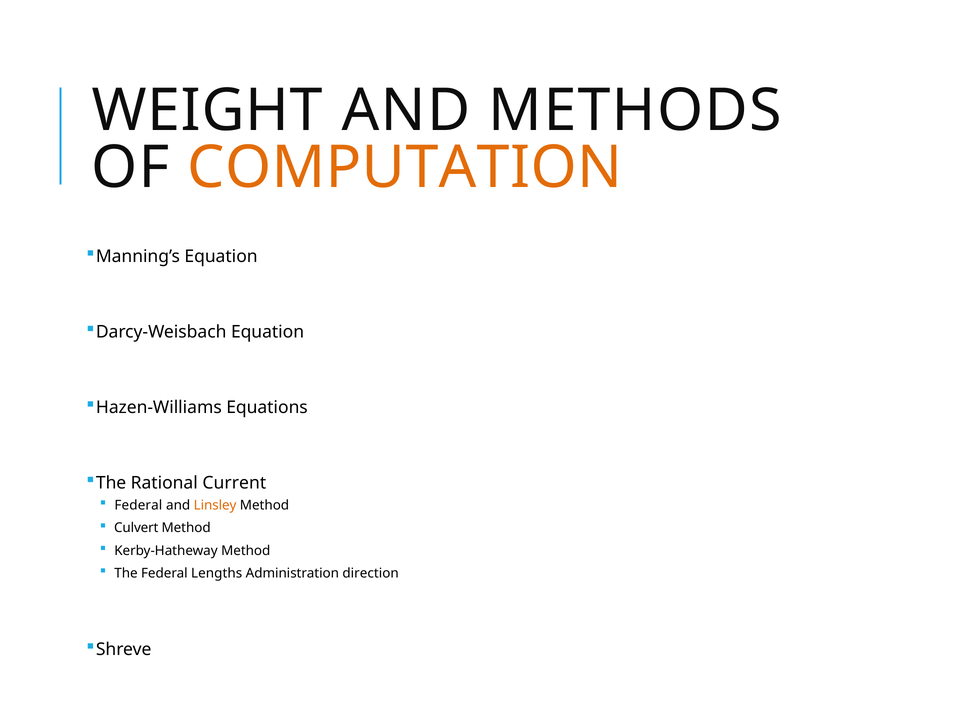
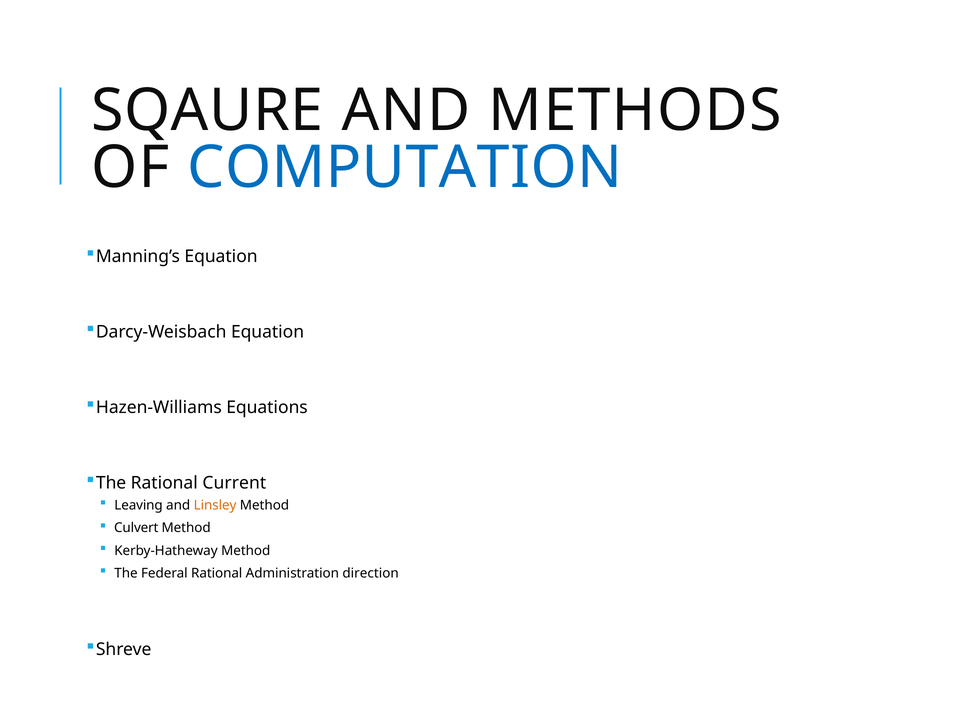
WEIGHT: WEIGHT -> SQAURE
COMPUTATION colour: orange -> blue
Federal at (138, 505): Federal -> Leaving
Federal Lengths: Lengths -> Rational
